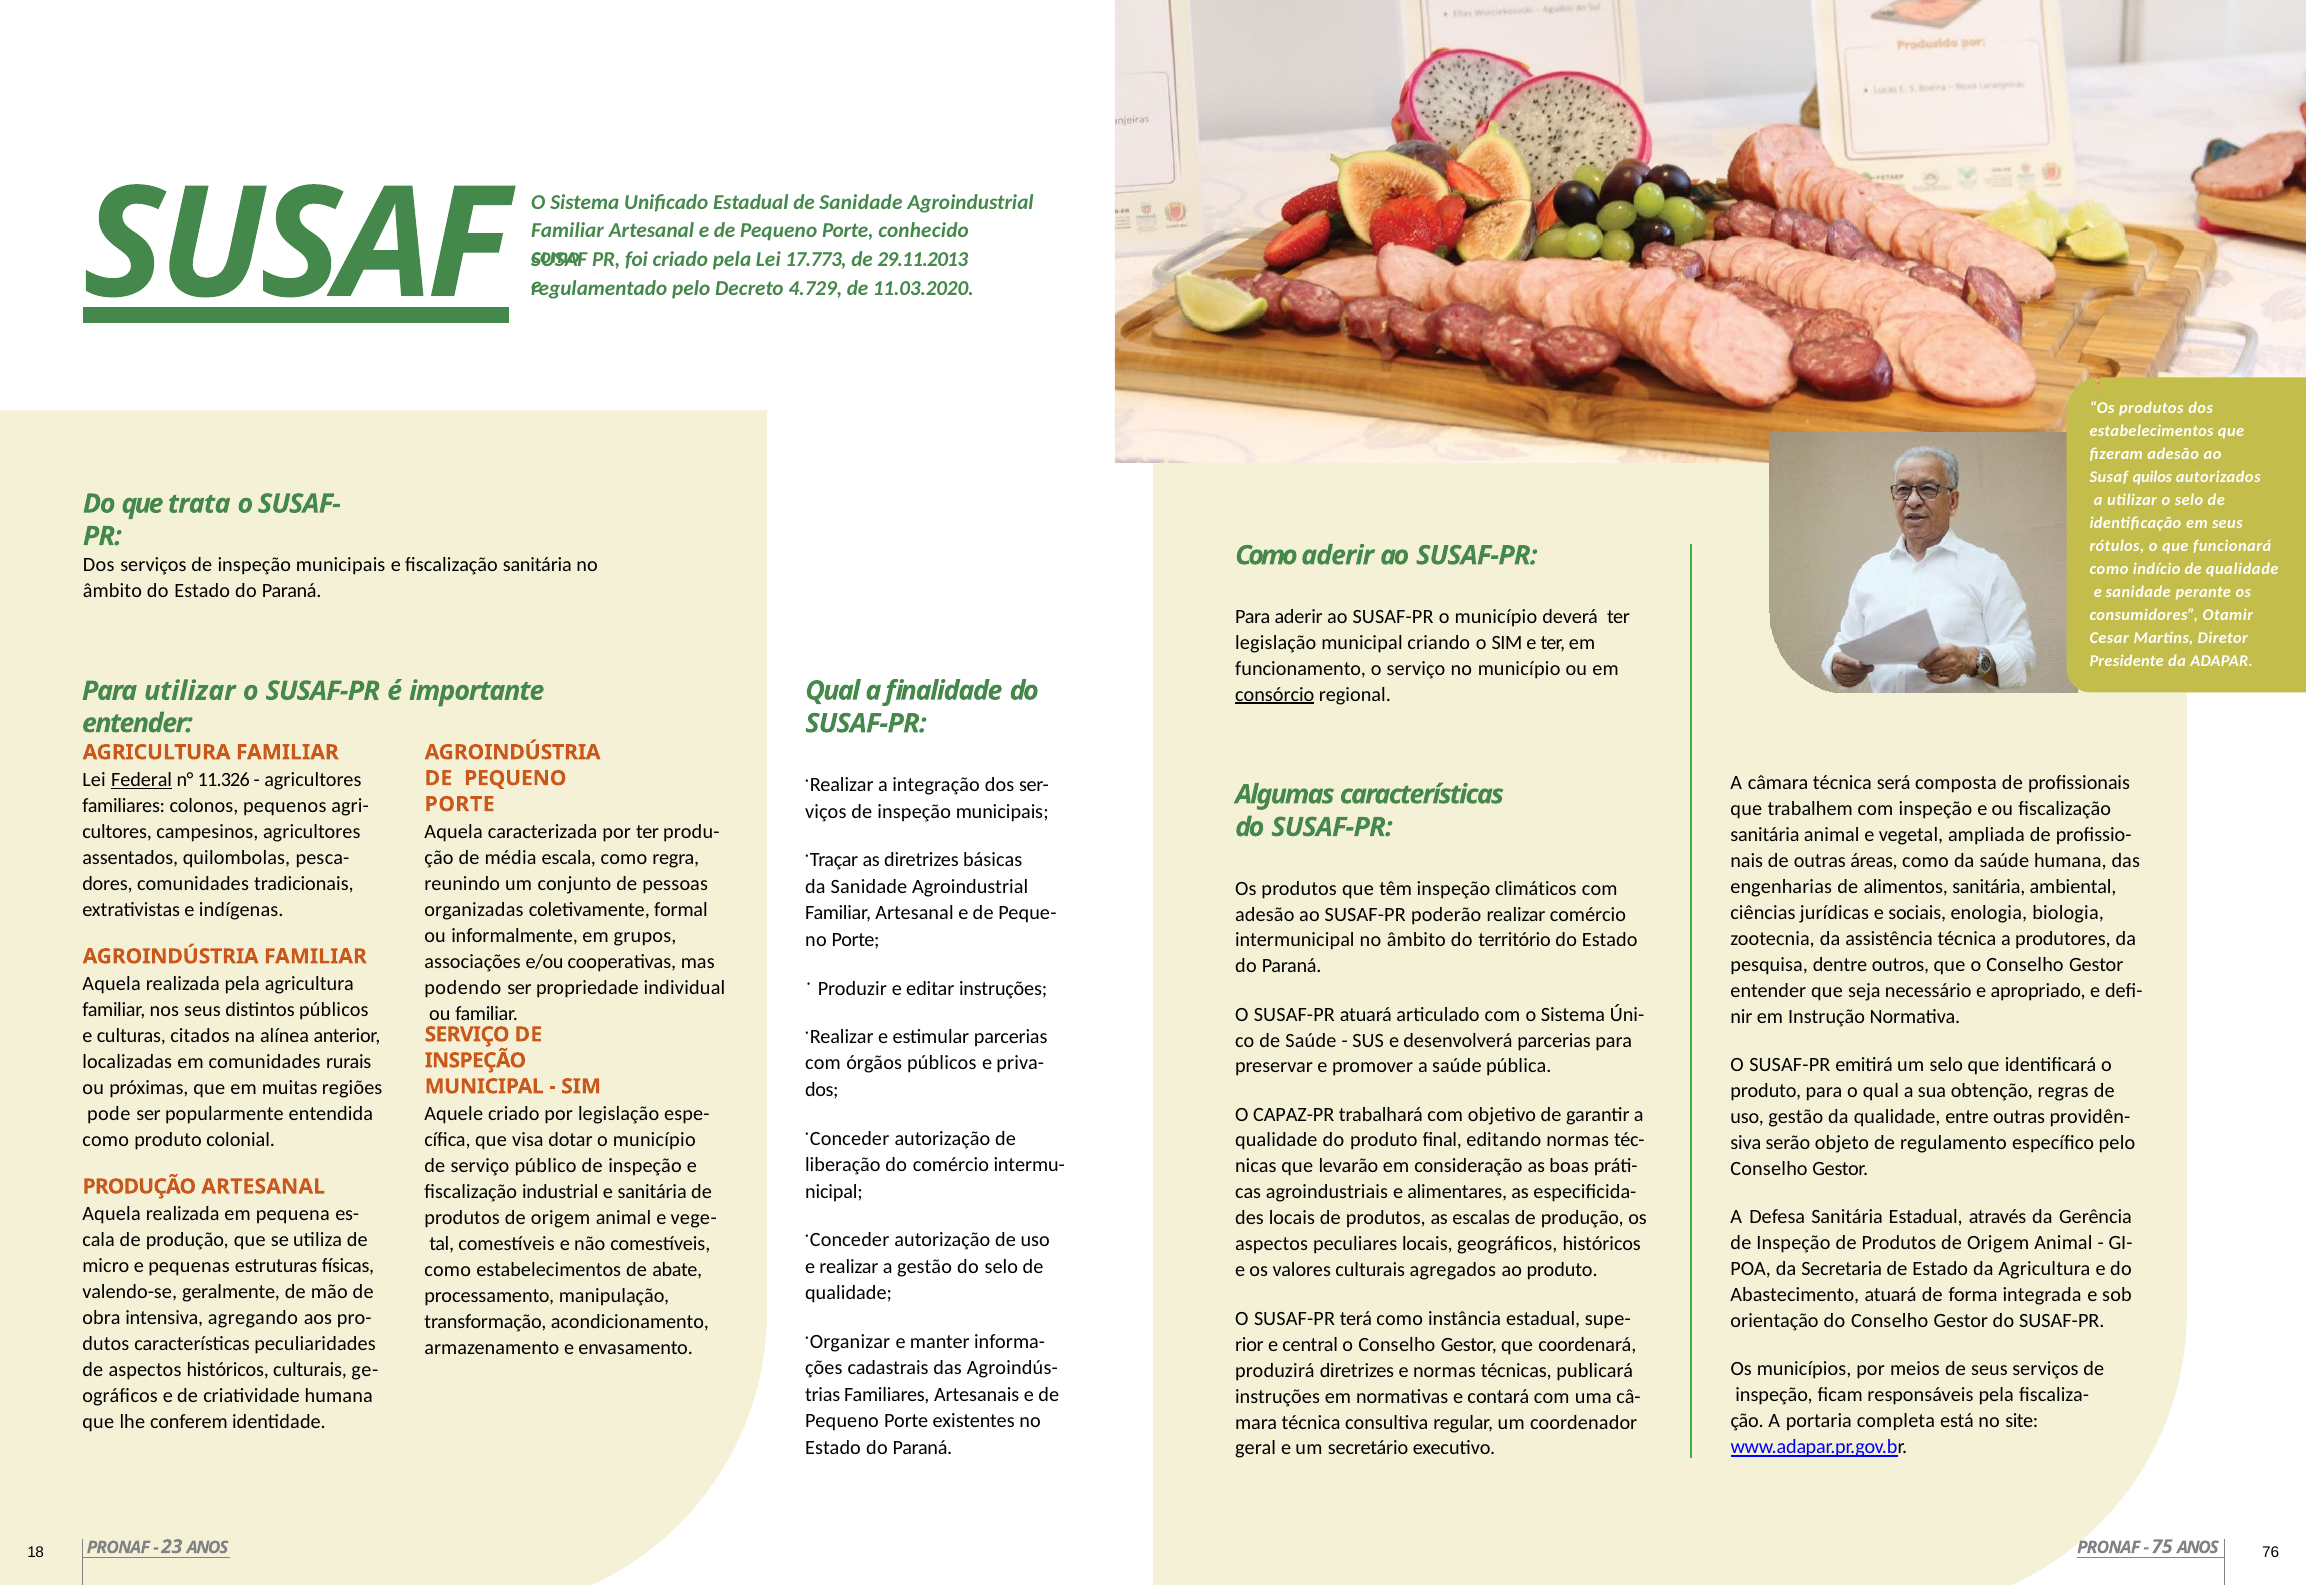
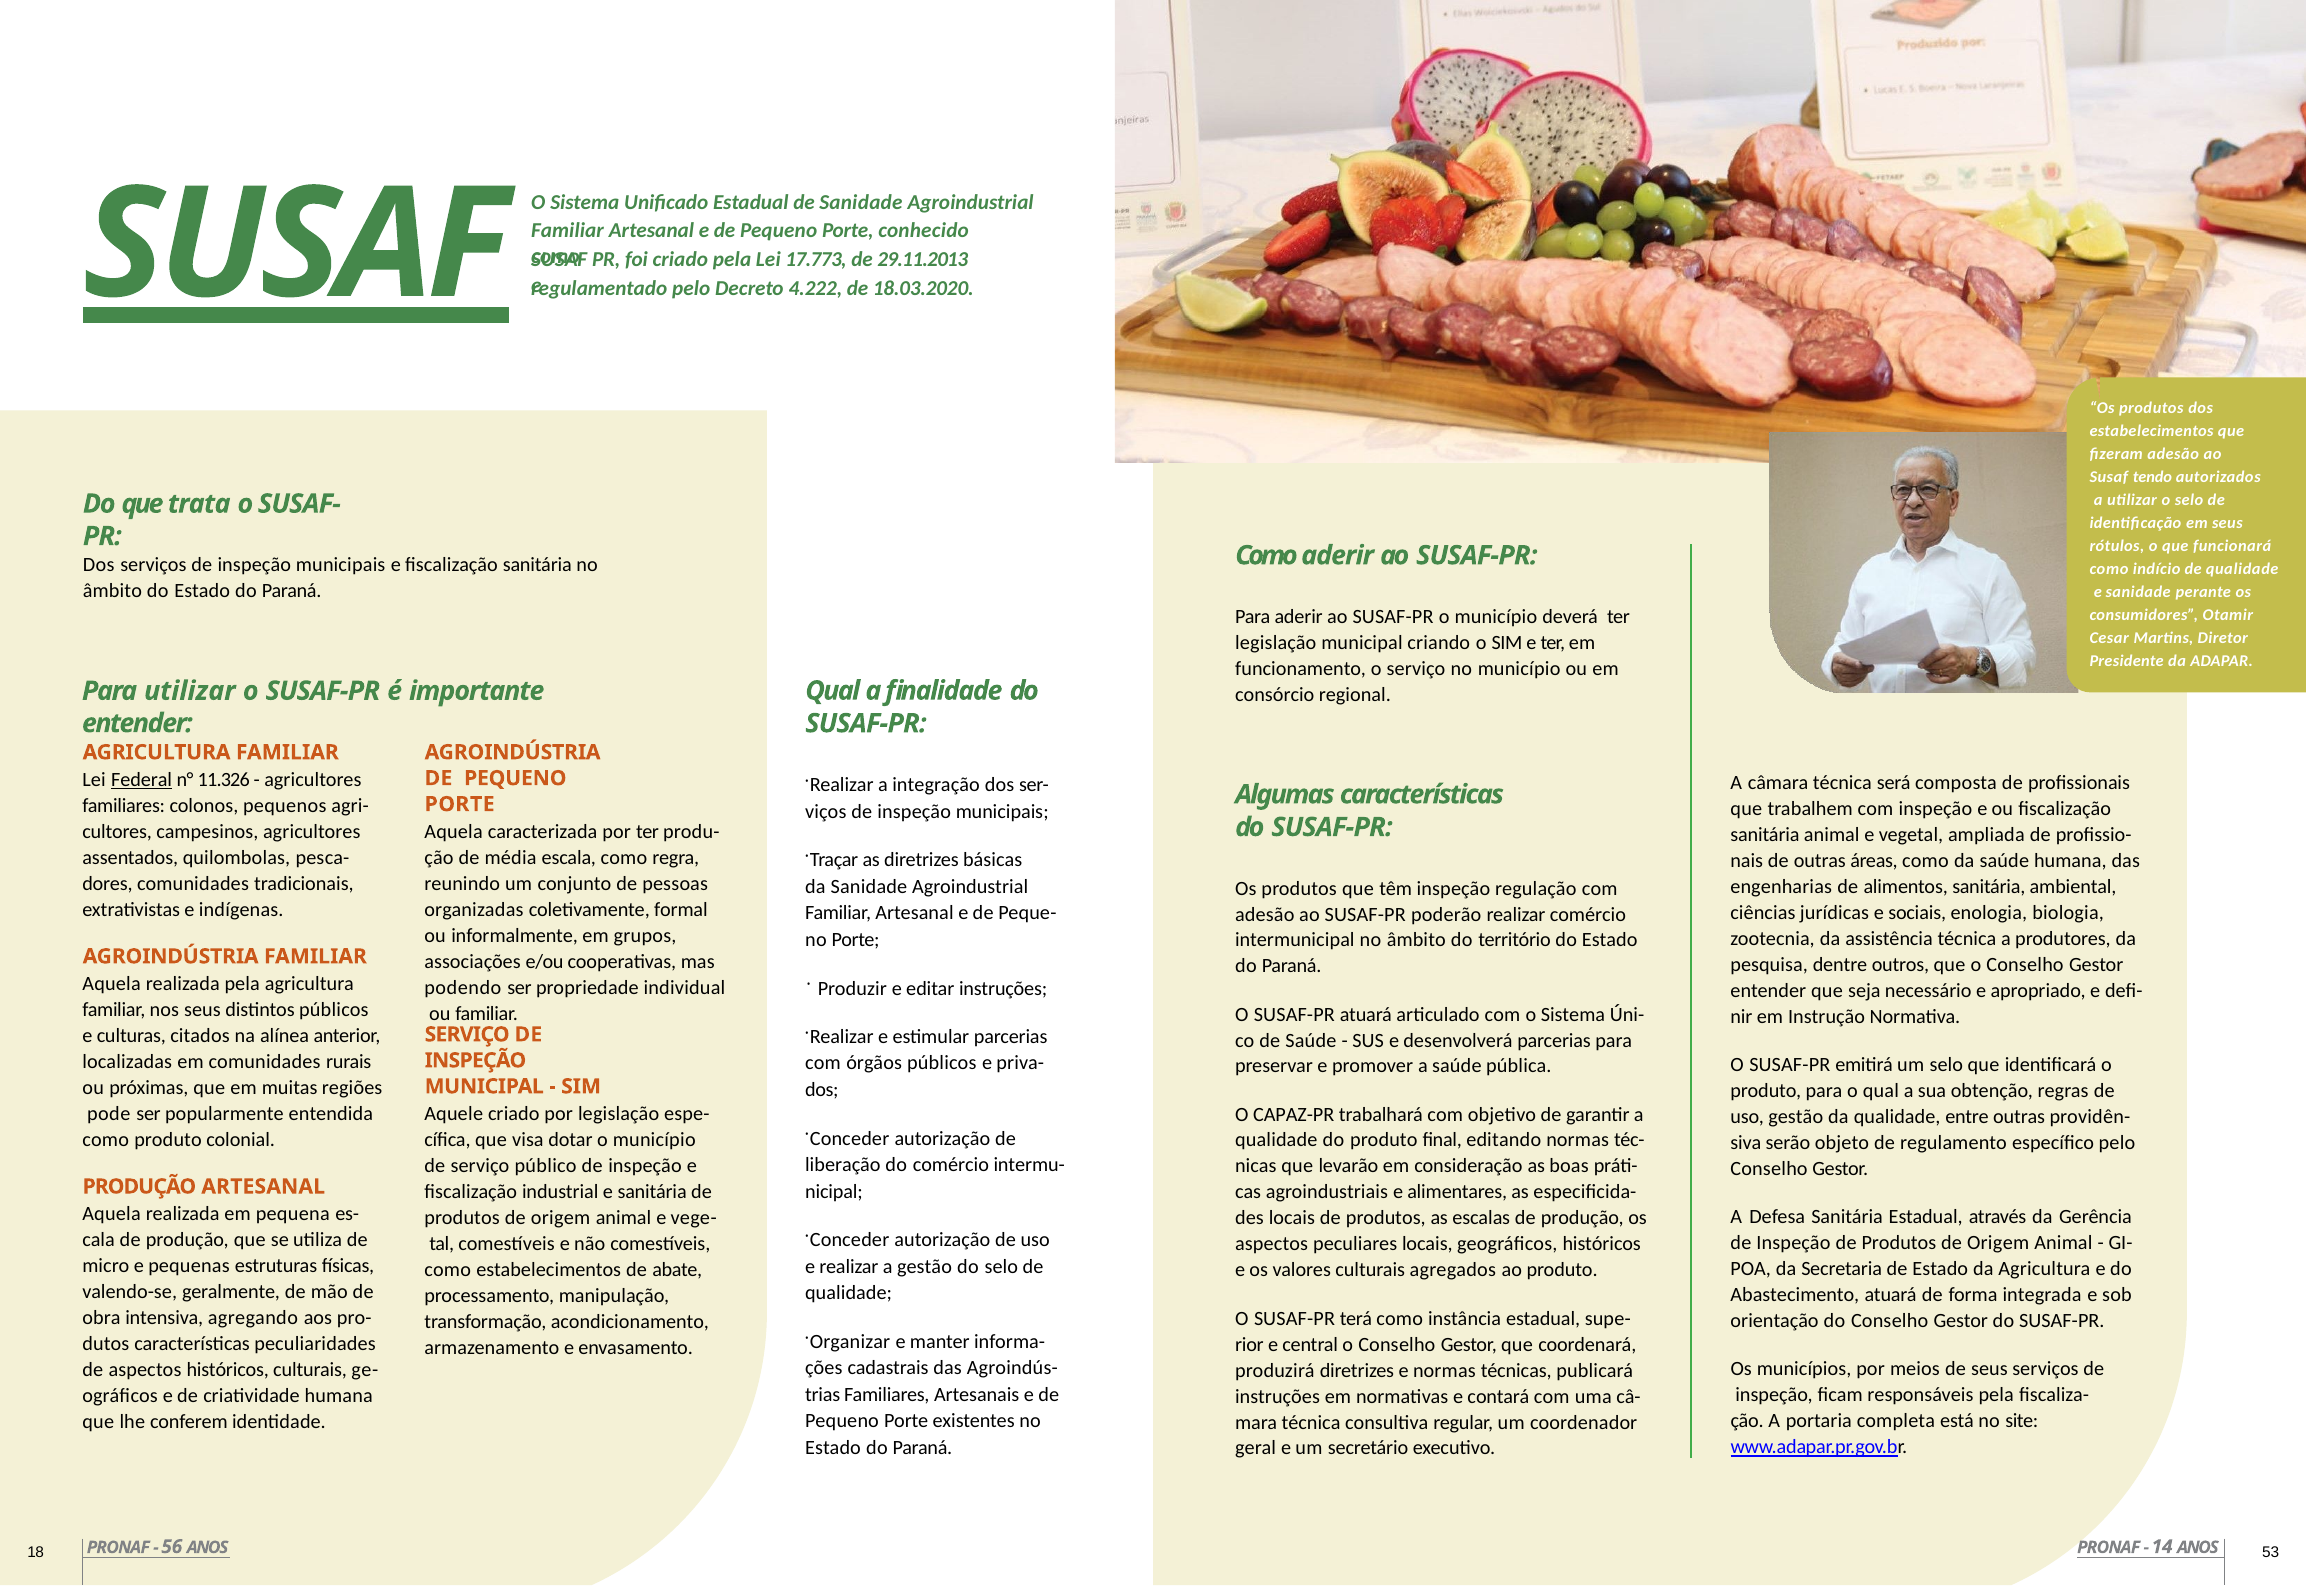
4.729: 4.729 -> 4.222
11.03.2020: 11.03.2020 -> 18.03.2020
quilos: quilos -> tendo
consórcio underline: present -> none
climáticos: climáticos -> regulação
23: 23 -> 56
75: 75 -> 14
76: 76 -> 53
